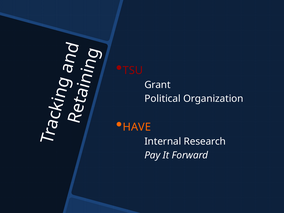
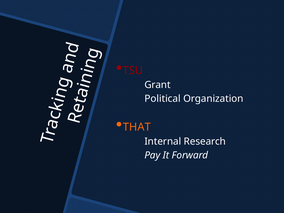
HAVE: HAVE -> THAT
